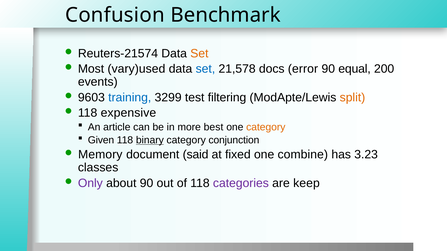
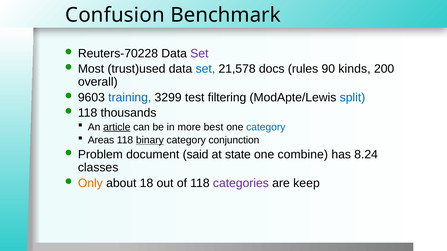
Reuters-21574: Reuters-21574 -> Reuters-70228
Set at (199, 54) colour: orange -> purple
vary)used: vary)used -> trust)used
error: error -> rules
equal: equal -> kinds
events: events -> overall
split colour: orange -> blue
expensive: expensive -> thousands
article underline: none -> present
category at (266, 127) colour: orange -> blue
Given: Given -> Areas
Memory: Memory -> Problem
fixed: fixed -> state
3.23: 3.23 -> 8.24
Only colour: purple -> orange
about 90: 90 -> 18
